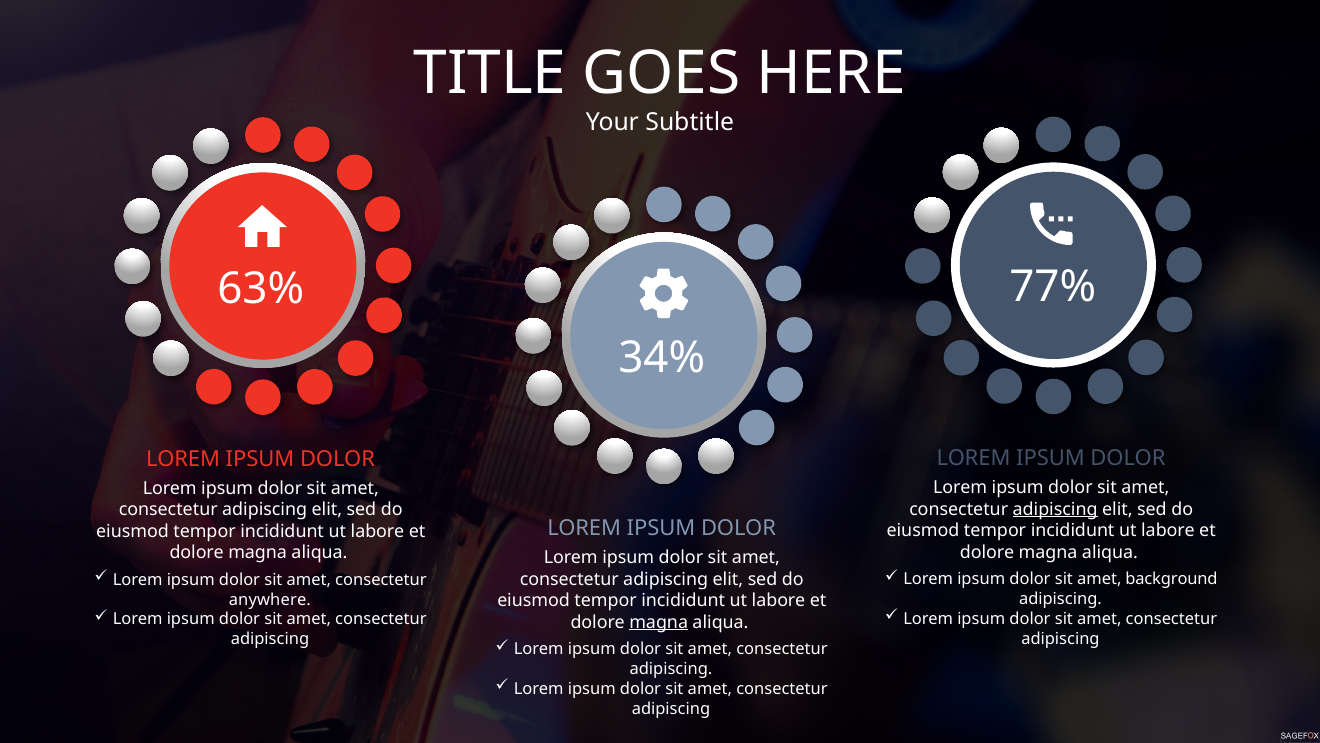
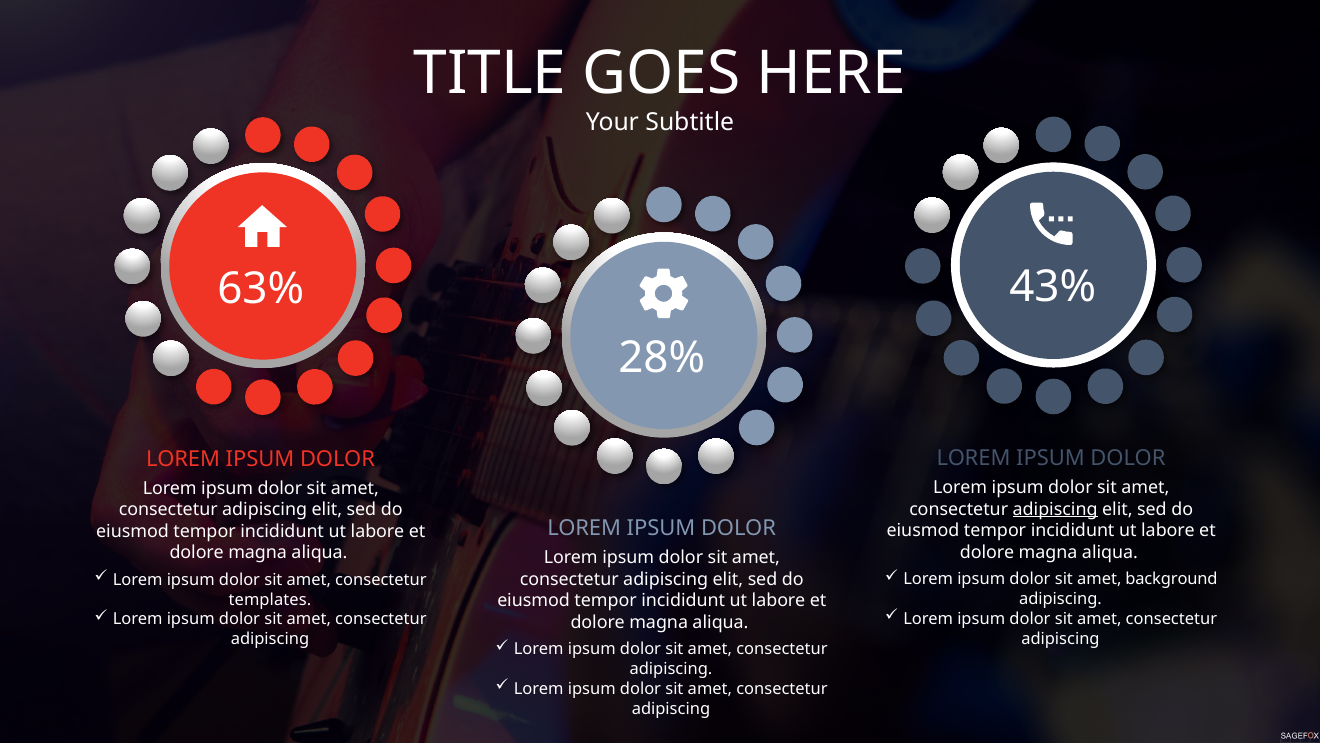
77%: 77% -> 43%
34%: 34% -> 28%
anywhere: anywhere -> templates
magna at (659, 622) underline: present -> none
